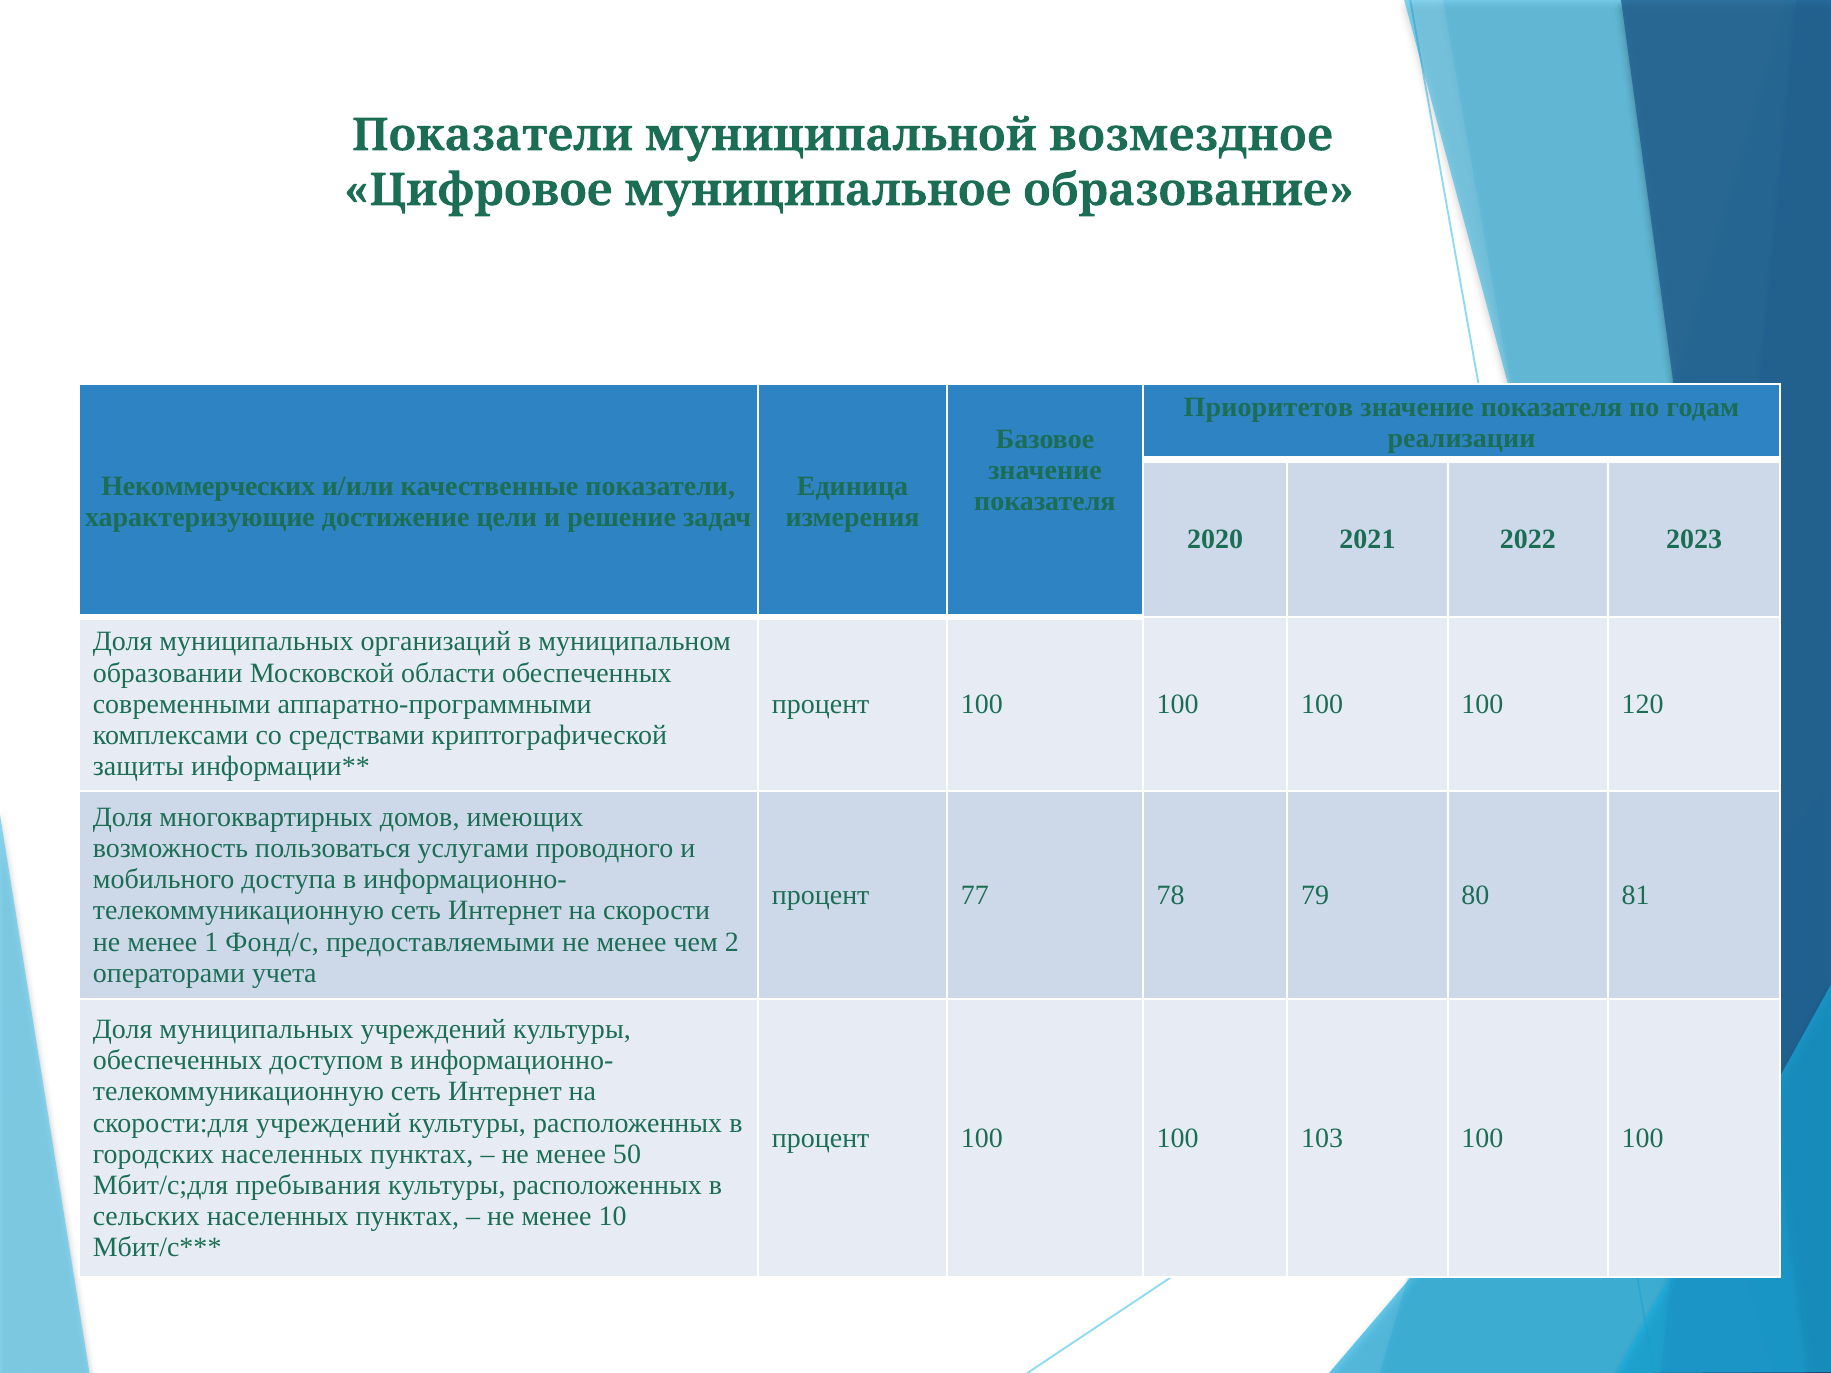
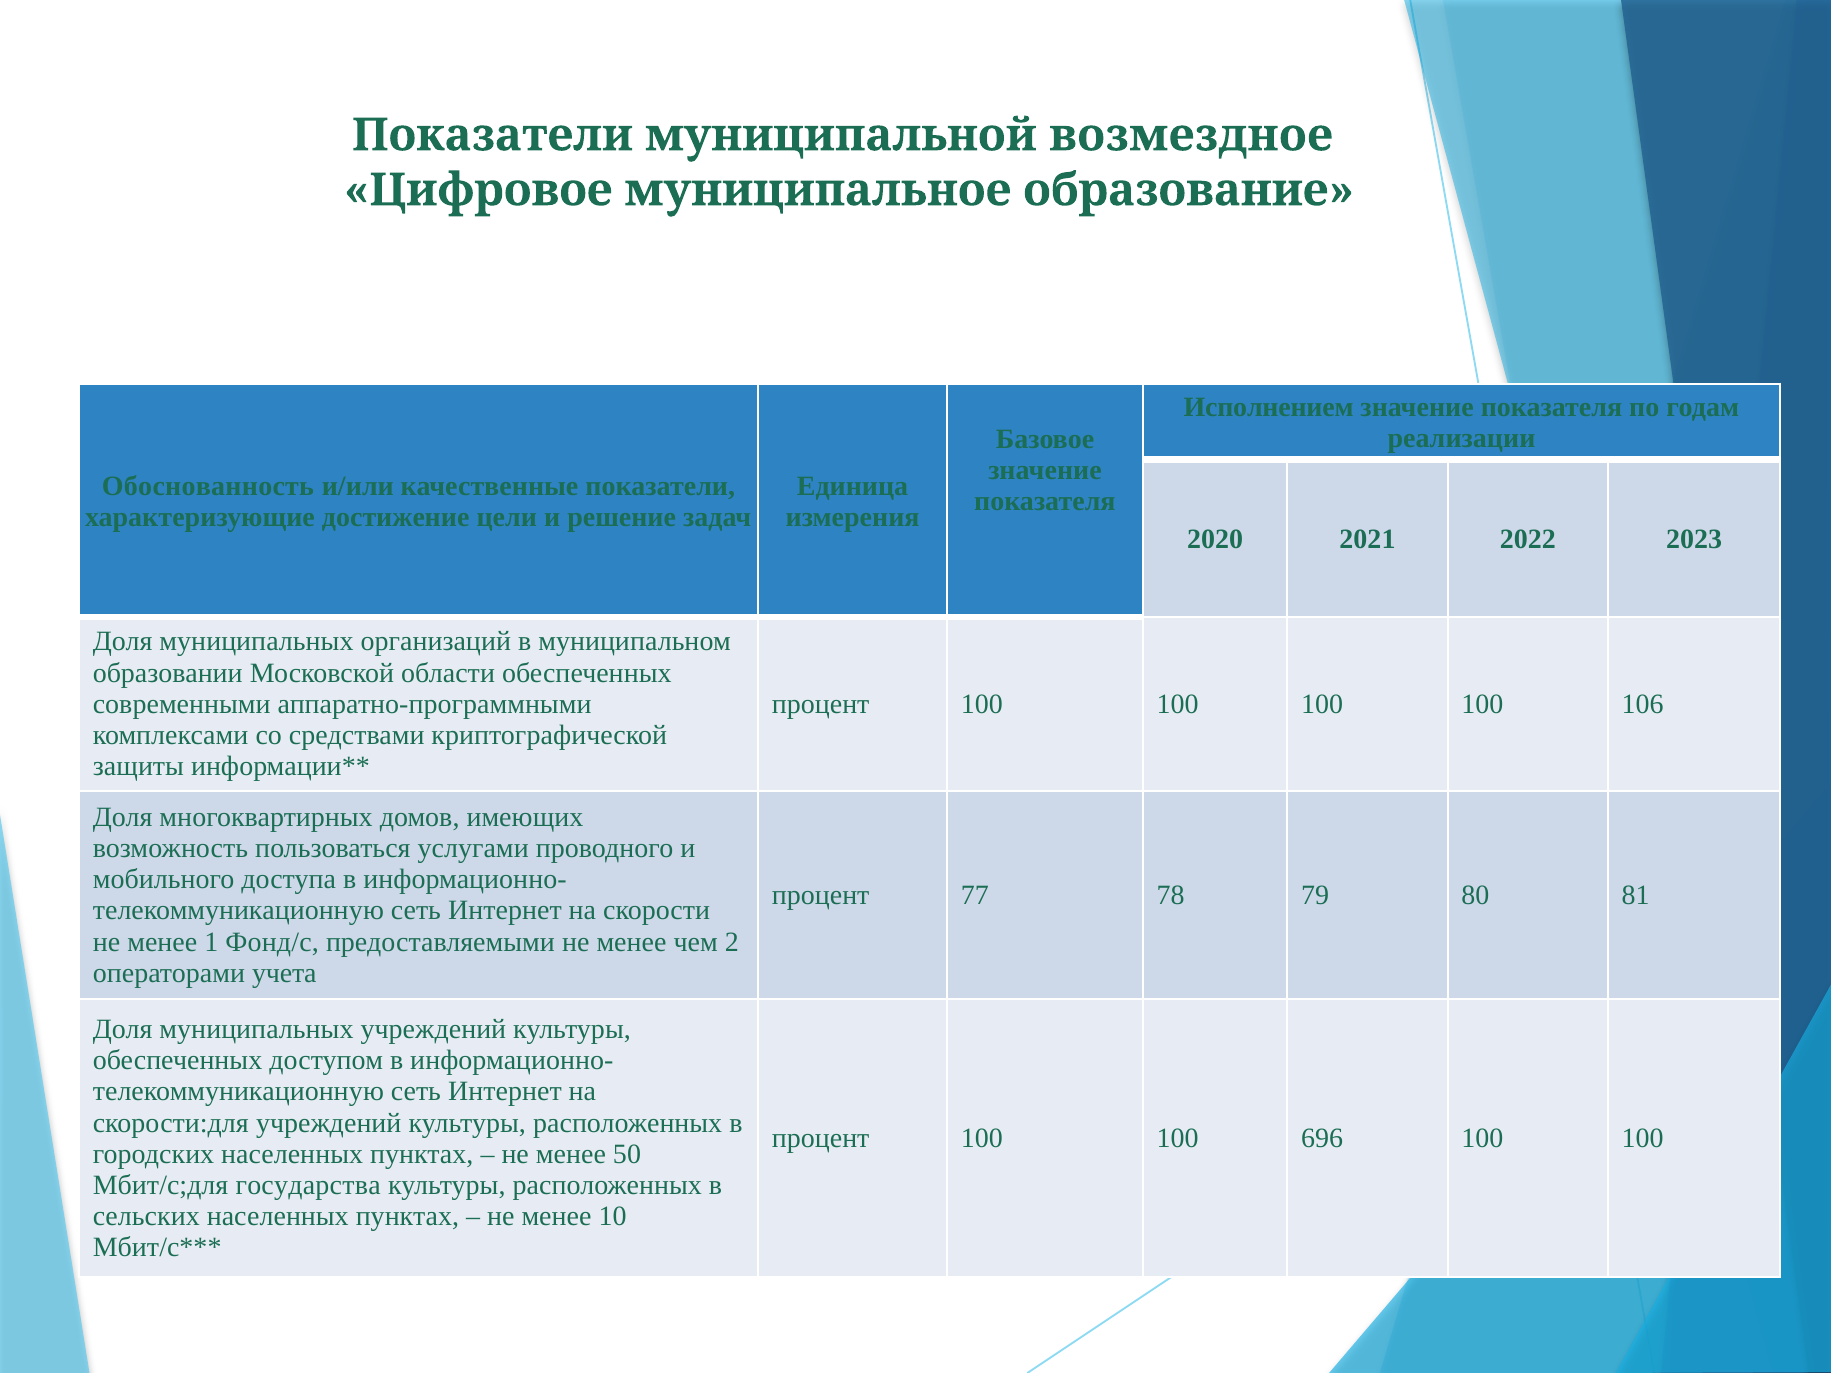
Приоритетов: Приоритетов -> Исполнением
Некоммерческих: Некоммерческих -> Обоснованность
120: 120 -> 106
103: 103 -> 696
пребывания: пребывания -> государства
